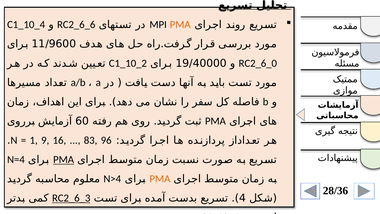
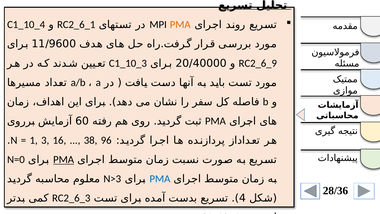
RC2_6_6: RC2_6_6 -> RC2_6_1
19/40000: 19/40000 -> 20/40000
C1_10_2: C1_10_2 -> C1_10_3
RC2_6_0: RC2_6_0 -> RC2_6_9
9: 9 -> 3
83: 83 -> 38
N=4: N=4 -> N=0
N>4: N>4 -> N>3
PMA at (160, 179) colour: orange -> blue
RC2_6_3 underline: present -> none
